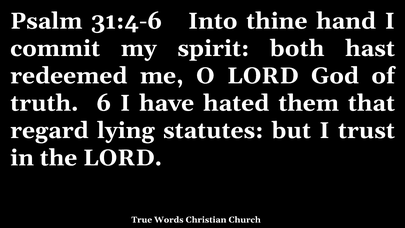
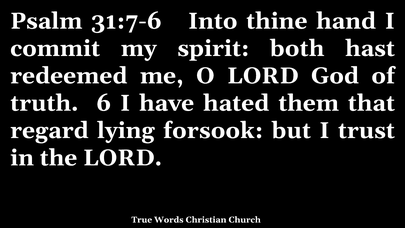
31:4-6: 31:4-6 -> 31:7-6
statutes: statutes -> forsook
